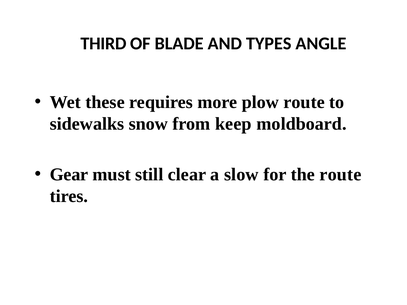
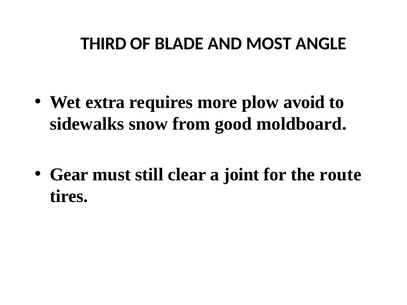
TYPES: TYPES -> MOST
these: these -> extra
plow route: route -> avoid
keep: keep -> good
slow: slow -> joint
